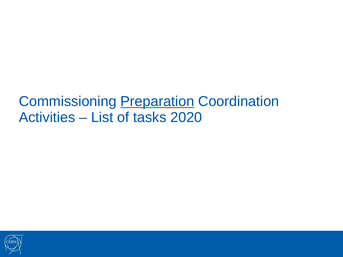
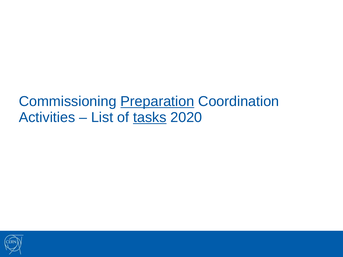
tasks underline: none -> present
